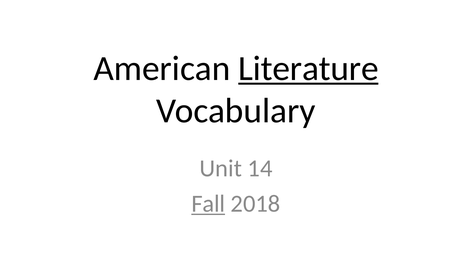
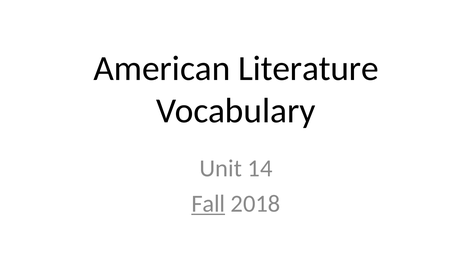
Literature underline: present -> none
